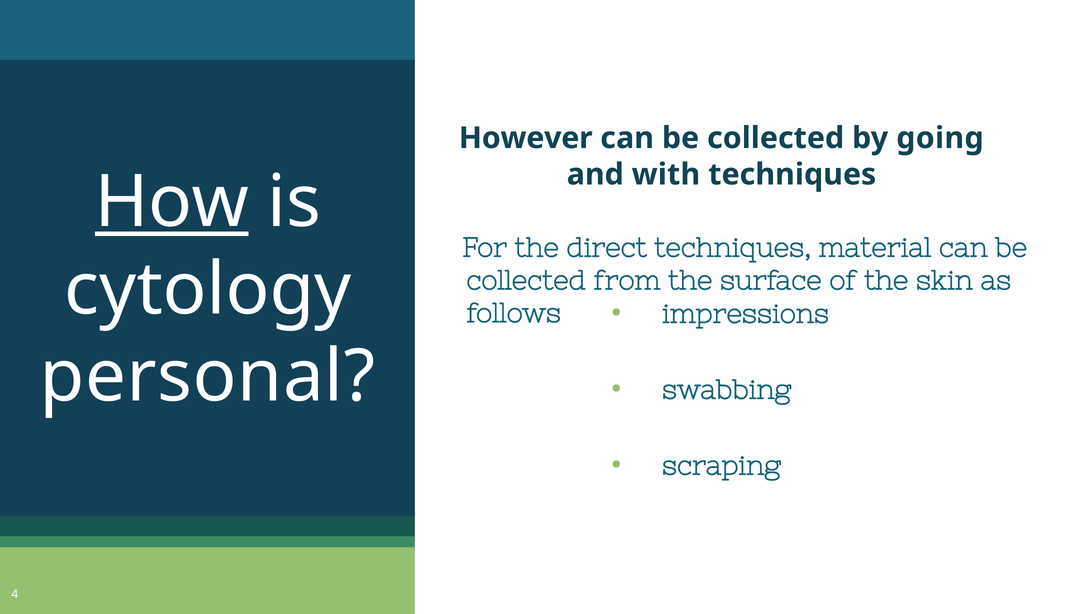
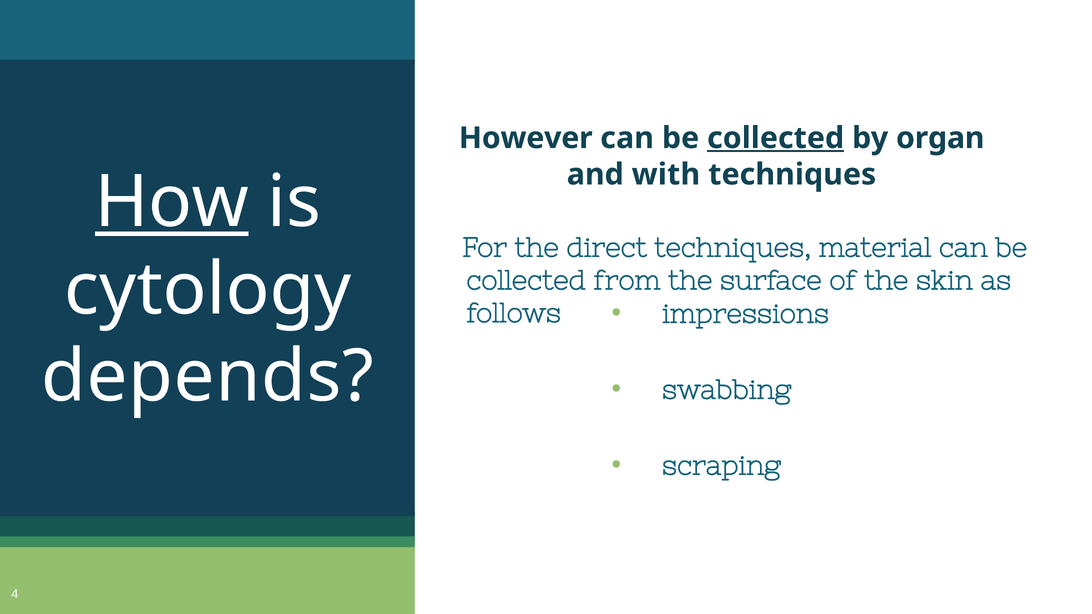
collected at (776, 138) underline: none -> present
going: going -> organ
personal: personal -> depends
